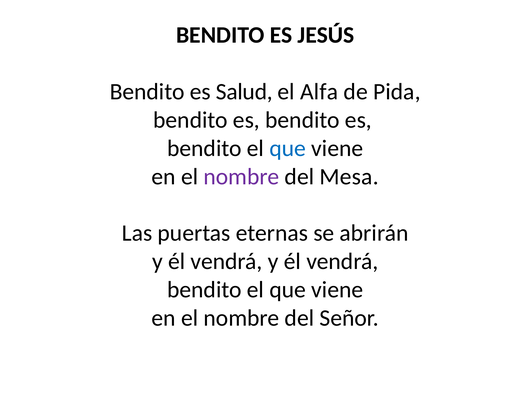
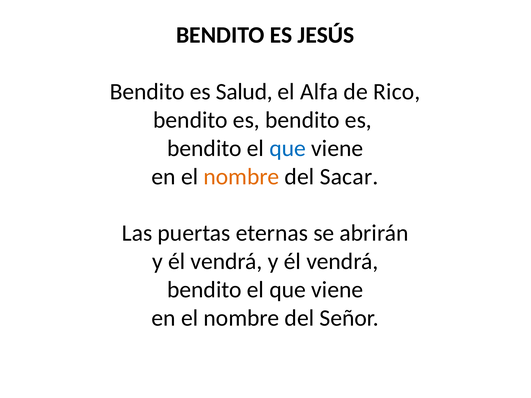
Pida: Pida -> Rico
nombre at (241, 177) colour: purple -> orange
Mesa: Mesa -> Sacar
